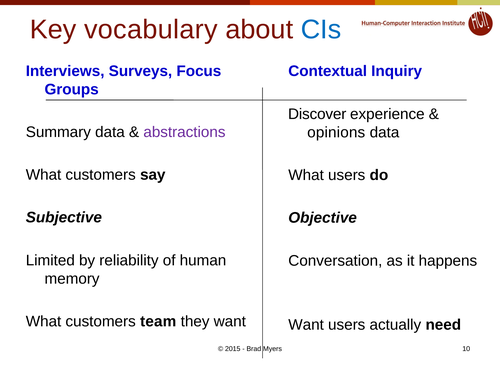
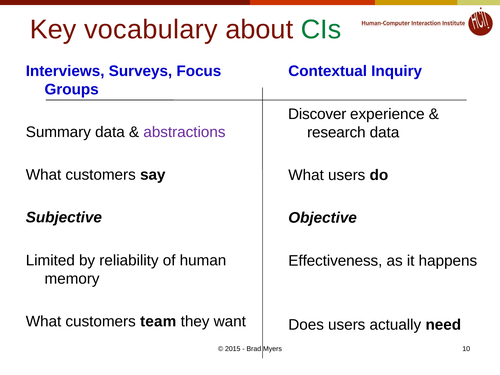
CIs colour: blue -> green
opinions: opinions -> research
Conversation: Conversation -> Effectiveness
Want at (306, 325): Want -> Does
